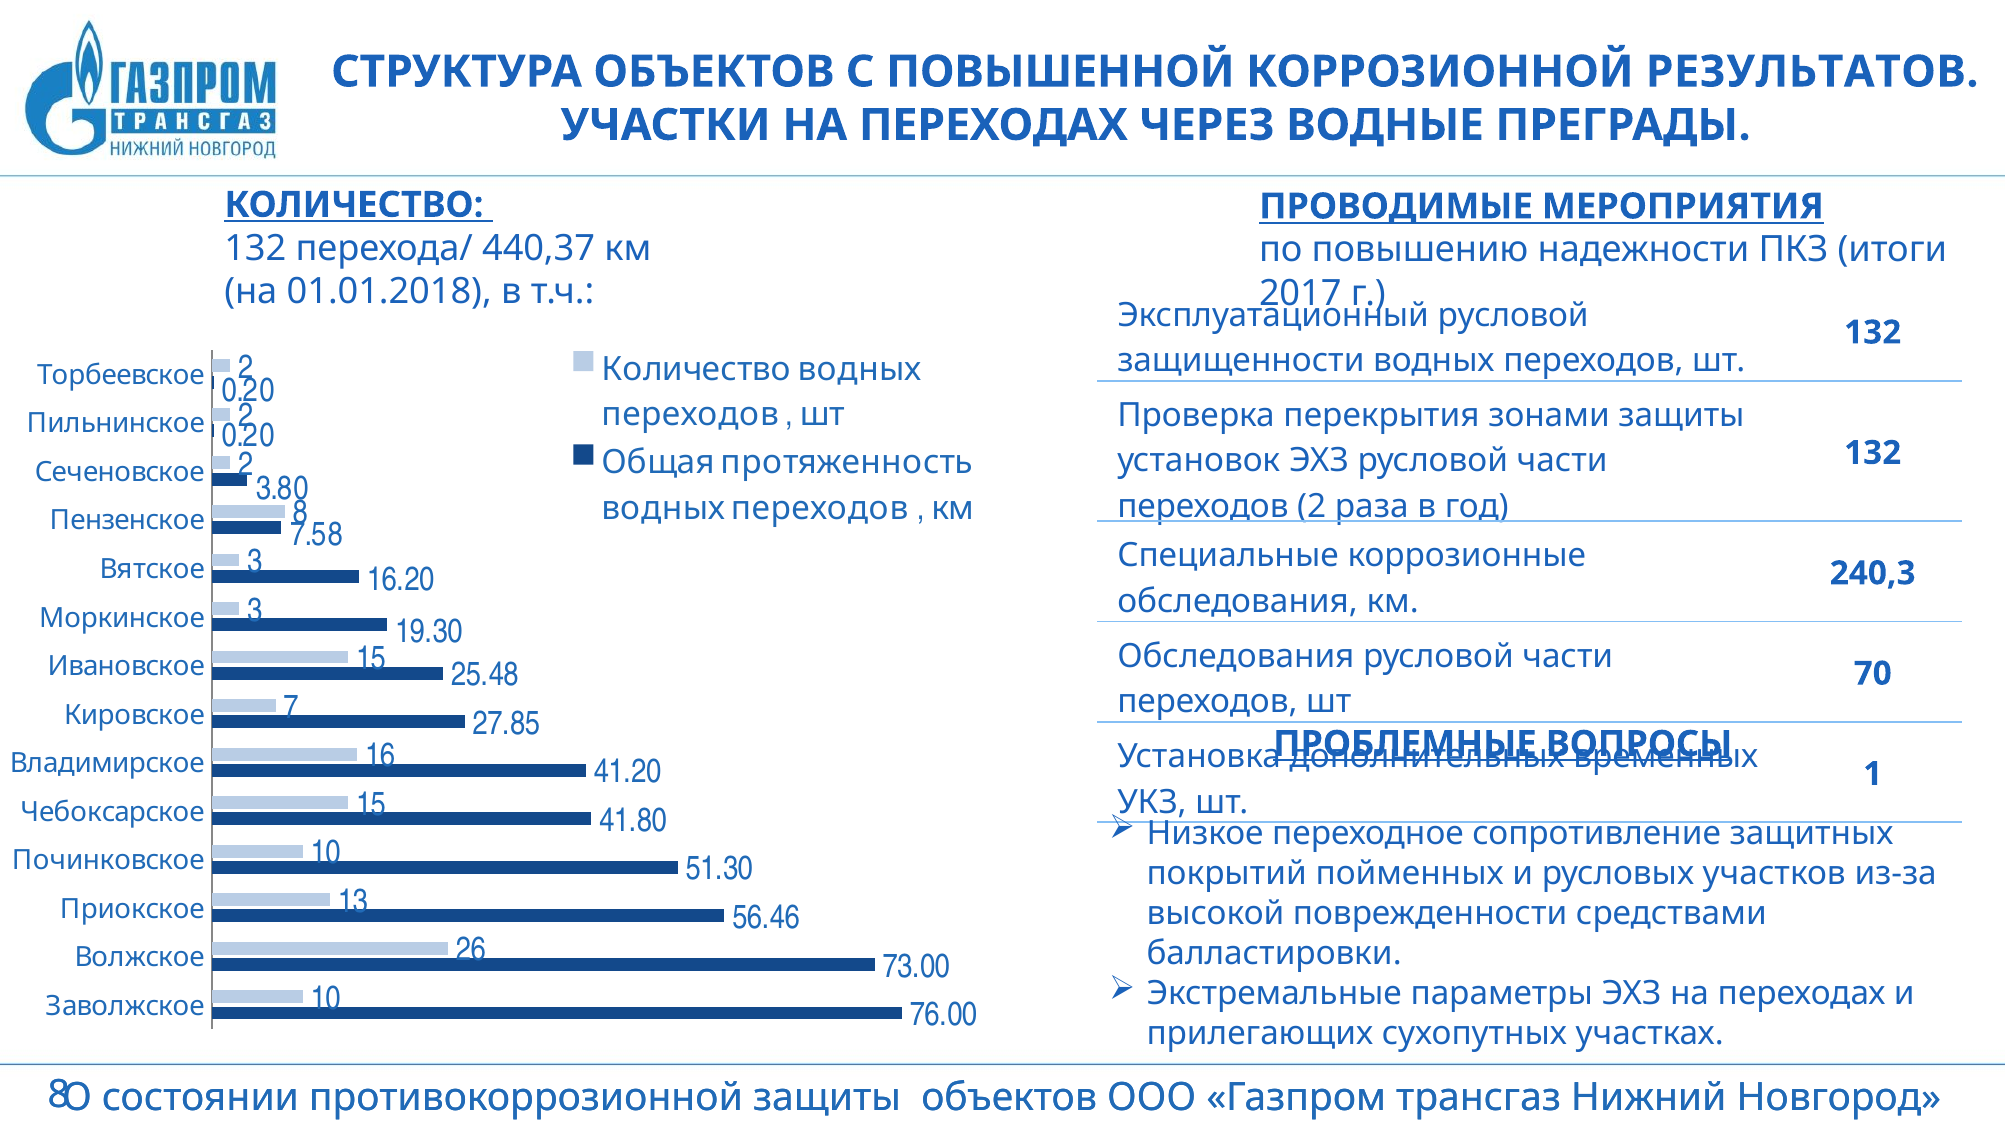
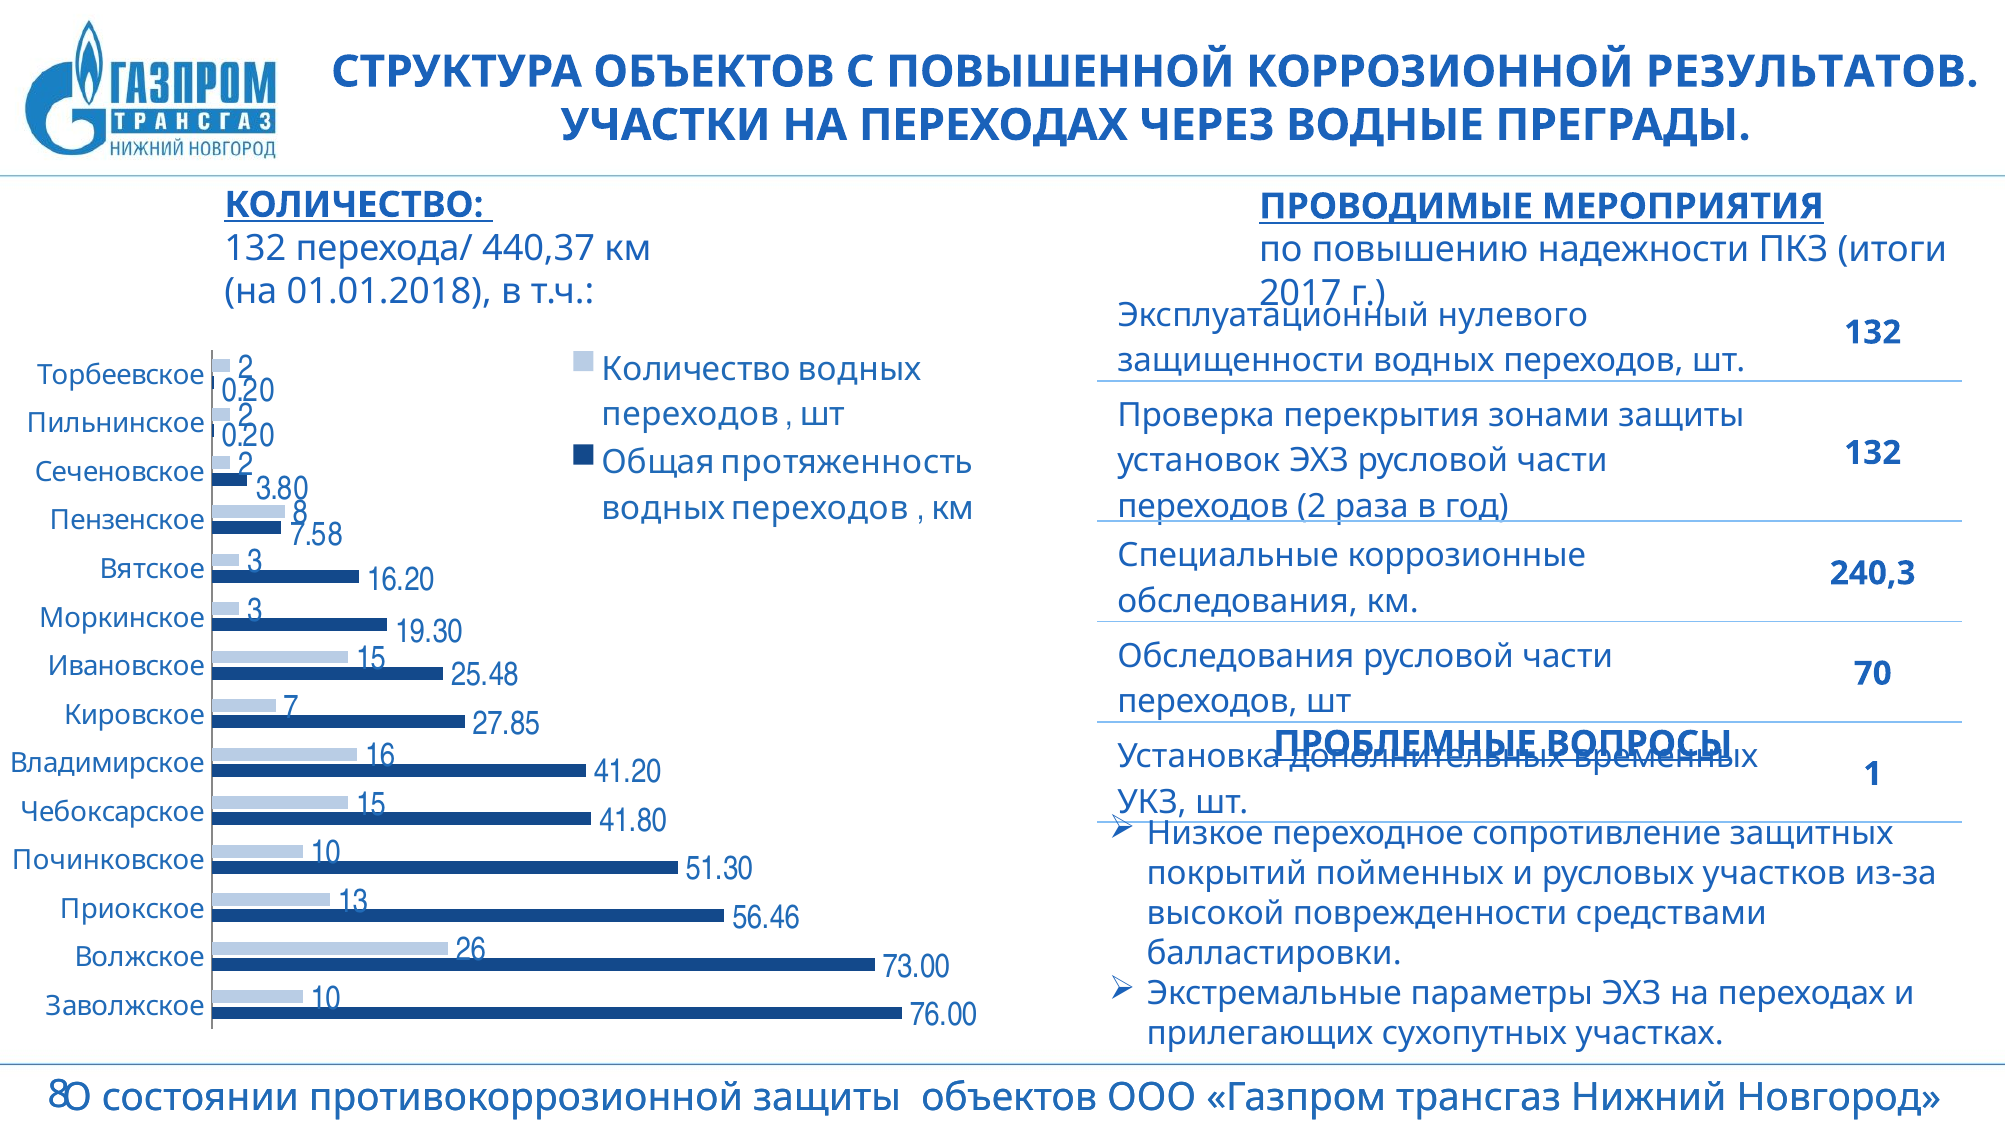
русловой at (1513, 315): русловой -> нулевого
